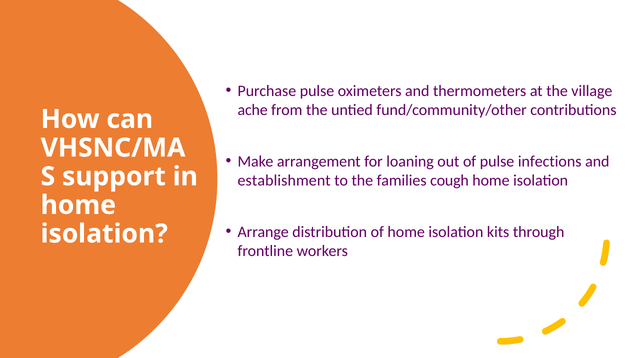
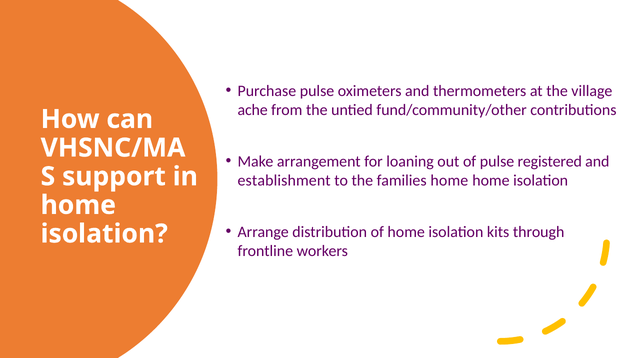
infections: infections -> registered
families cough: cough -> home
